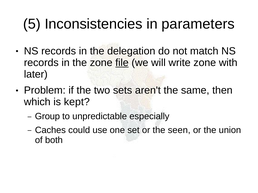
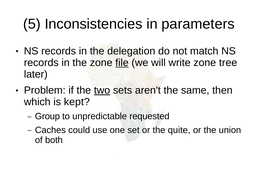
with: with -> tree
two underline: none -> present
especially: especially -> requested
seen: seen -> quite
